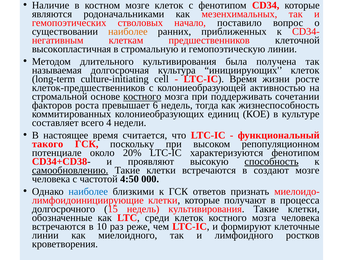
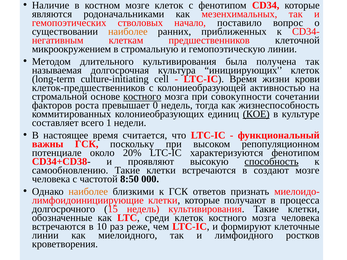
высокопластичная: высокопластичная -> микроокружением
росте: росте -> крови
поддерживать: поддерживать -> совокупности
6: 6 -> 0
КОЕ underline: none -> present
4: 4 -> 1
такого: такого -> важны
самообновлению underline: present -> none
4:50: 4:50 -> 8:50
наиболее at (88, 192) colour: blue -> orange
